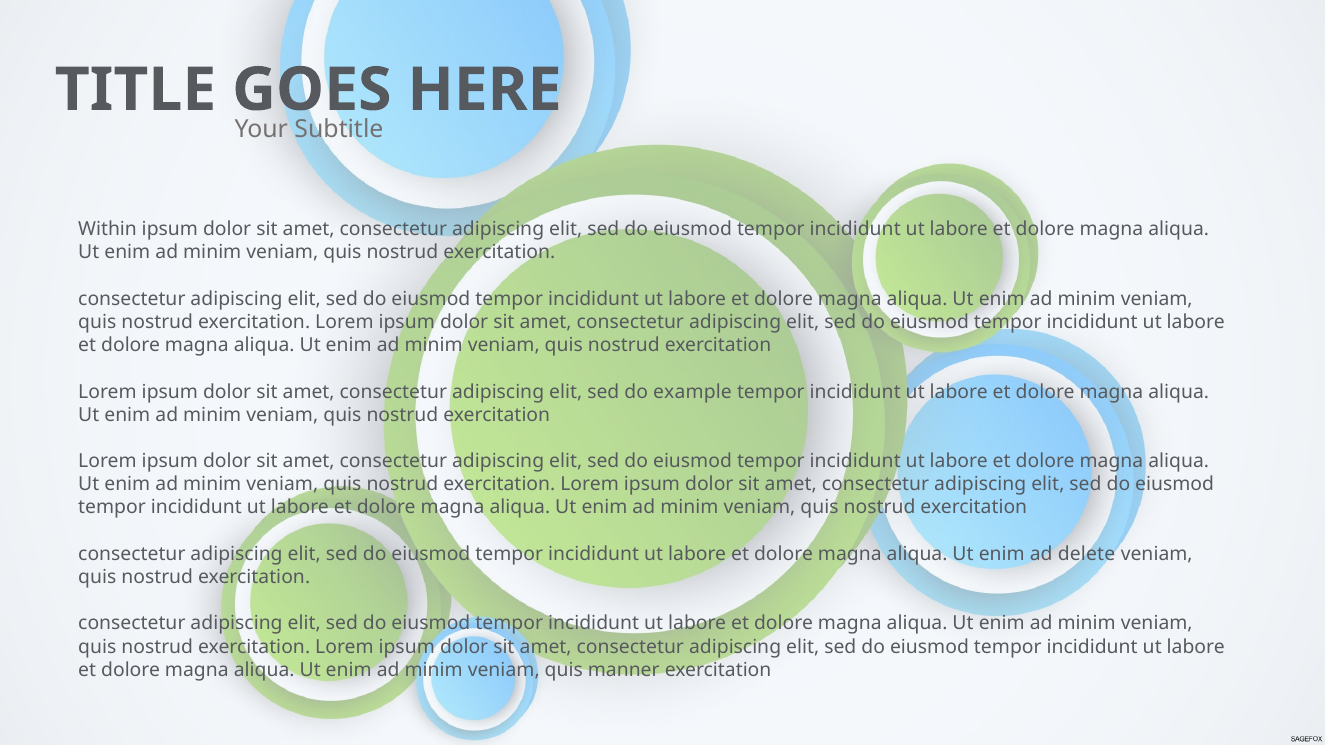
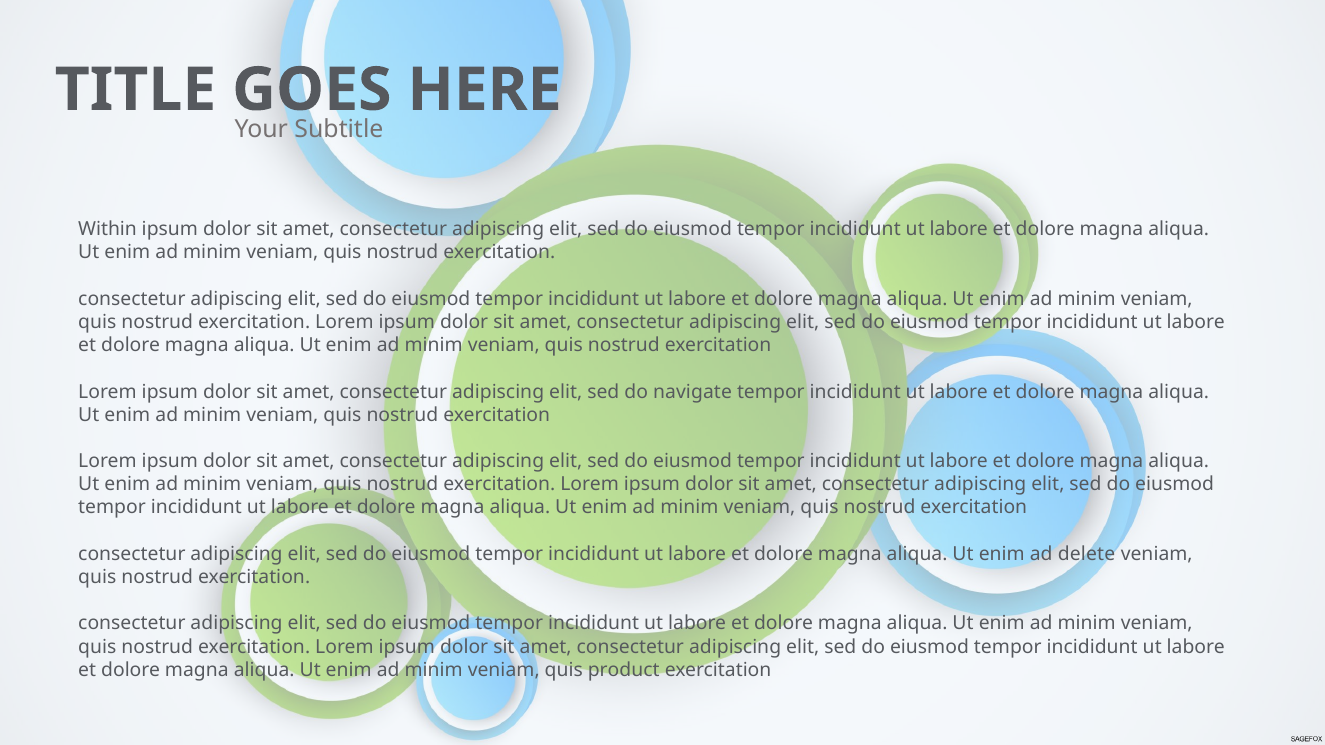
example: example -> navigate
manner: manner -> product
